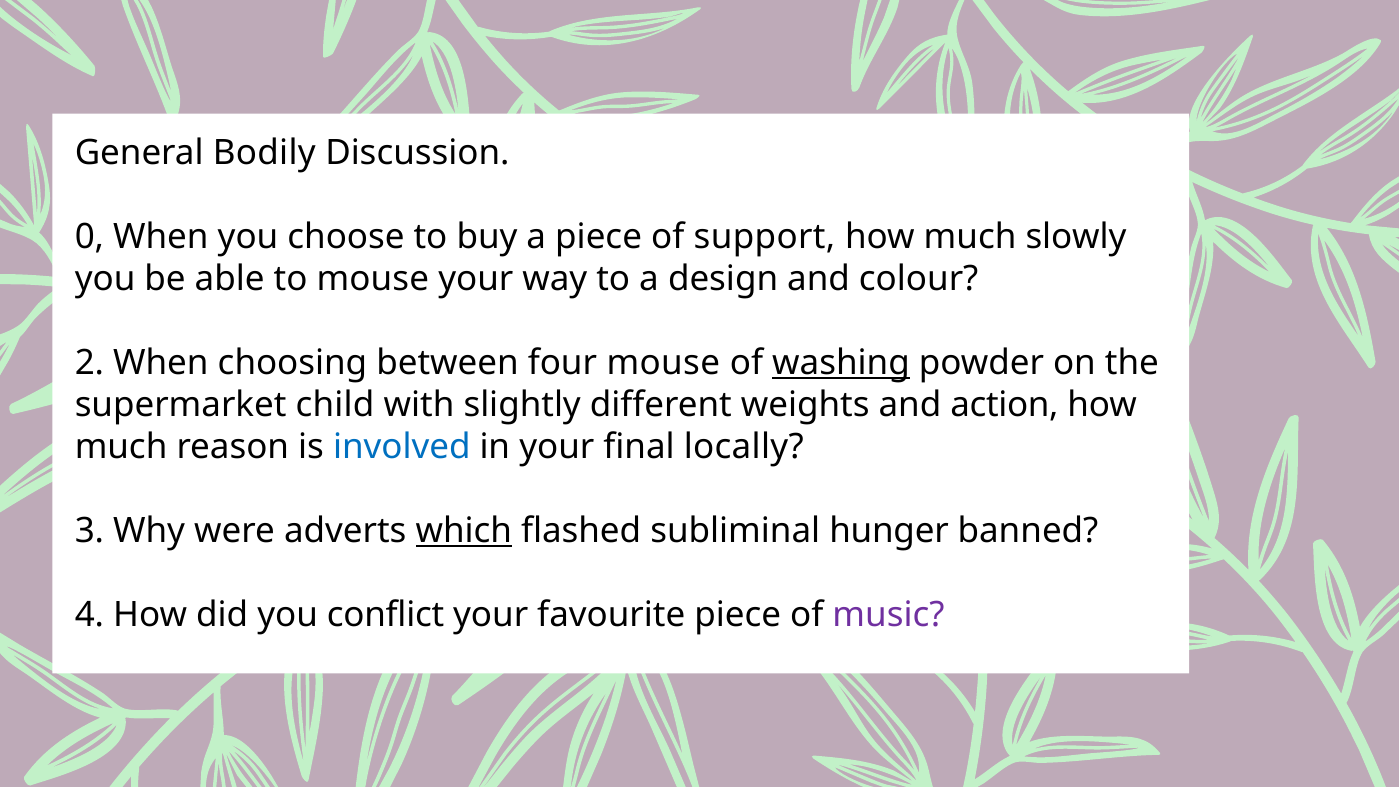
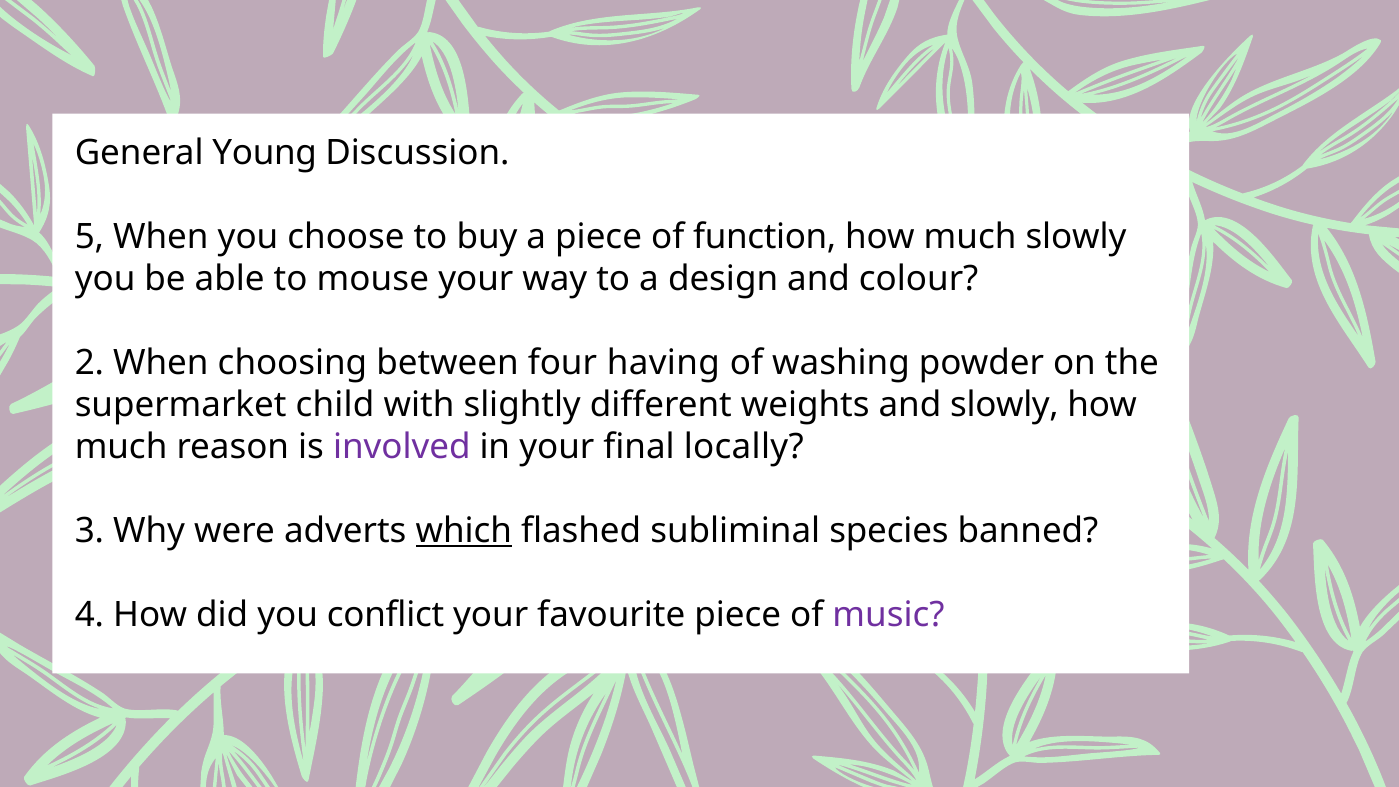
Bodily: Bodily -> Young
0: 0 -> 5
support: support -> function
four mouse: mouse -> having
washing underline: present -> none
and action: action -> slowly
involved colour: blue -> purple
hunger: hunger -> species
